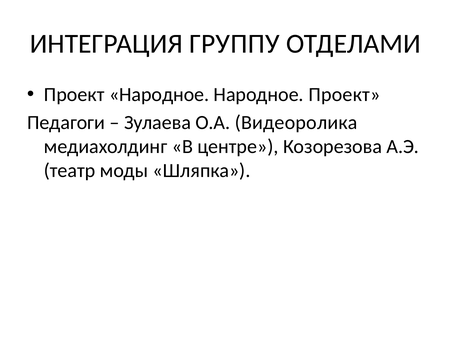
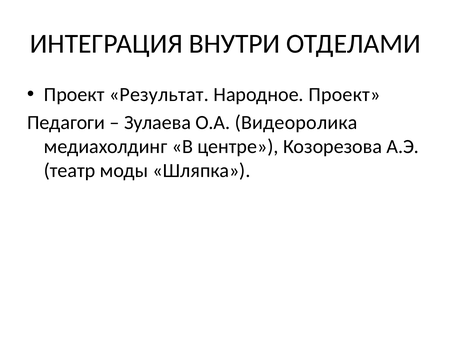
ГРУППУ: ГРУППУ -> ВНУТРИ
Проект Народное: Народное -> Результат
